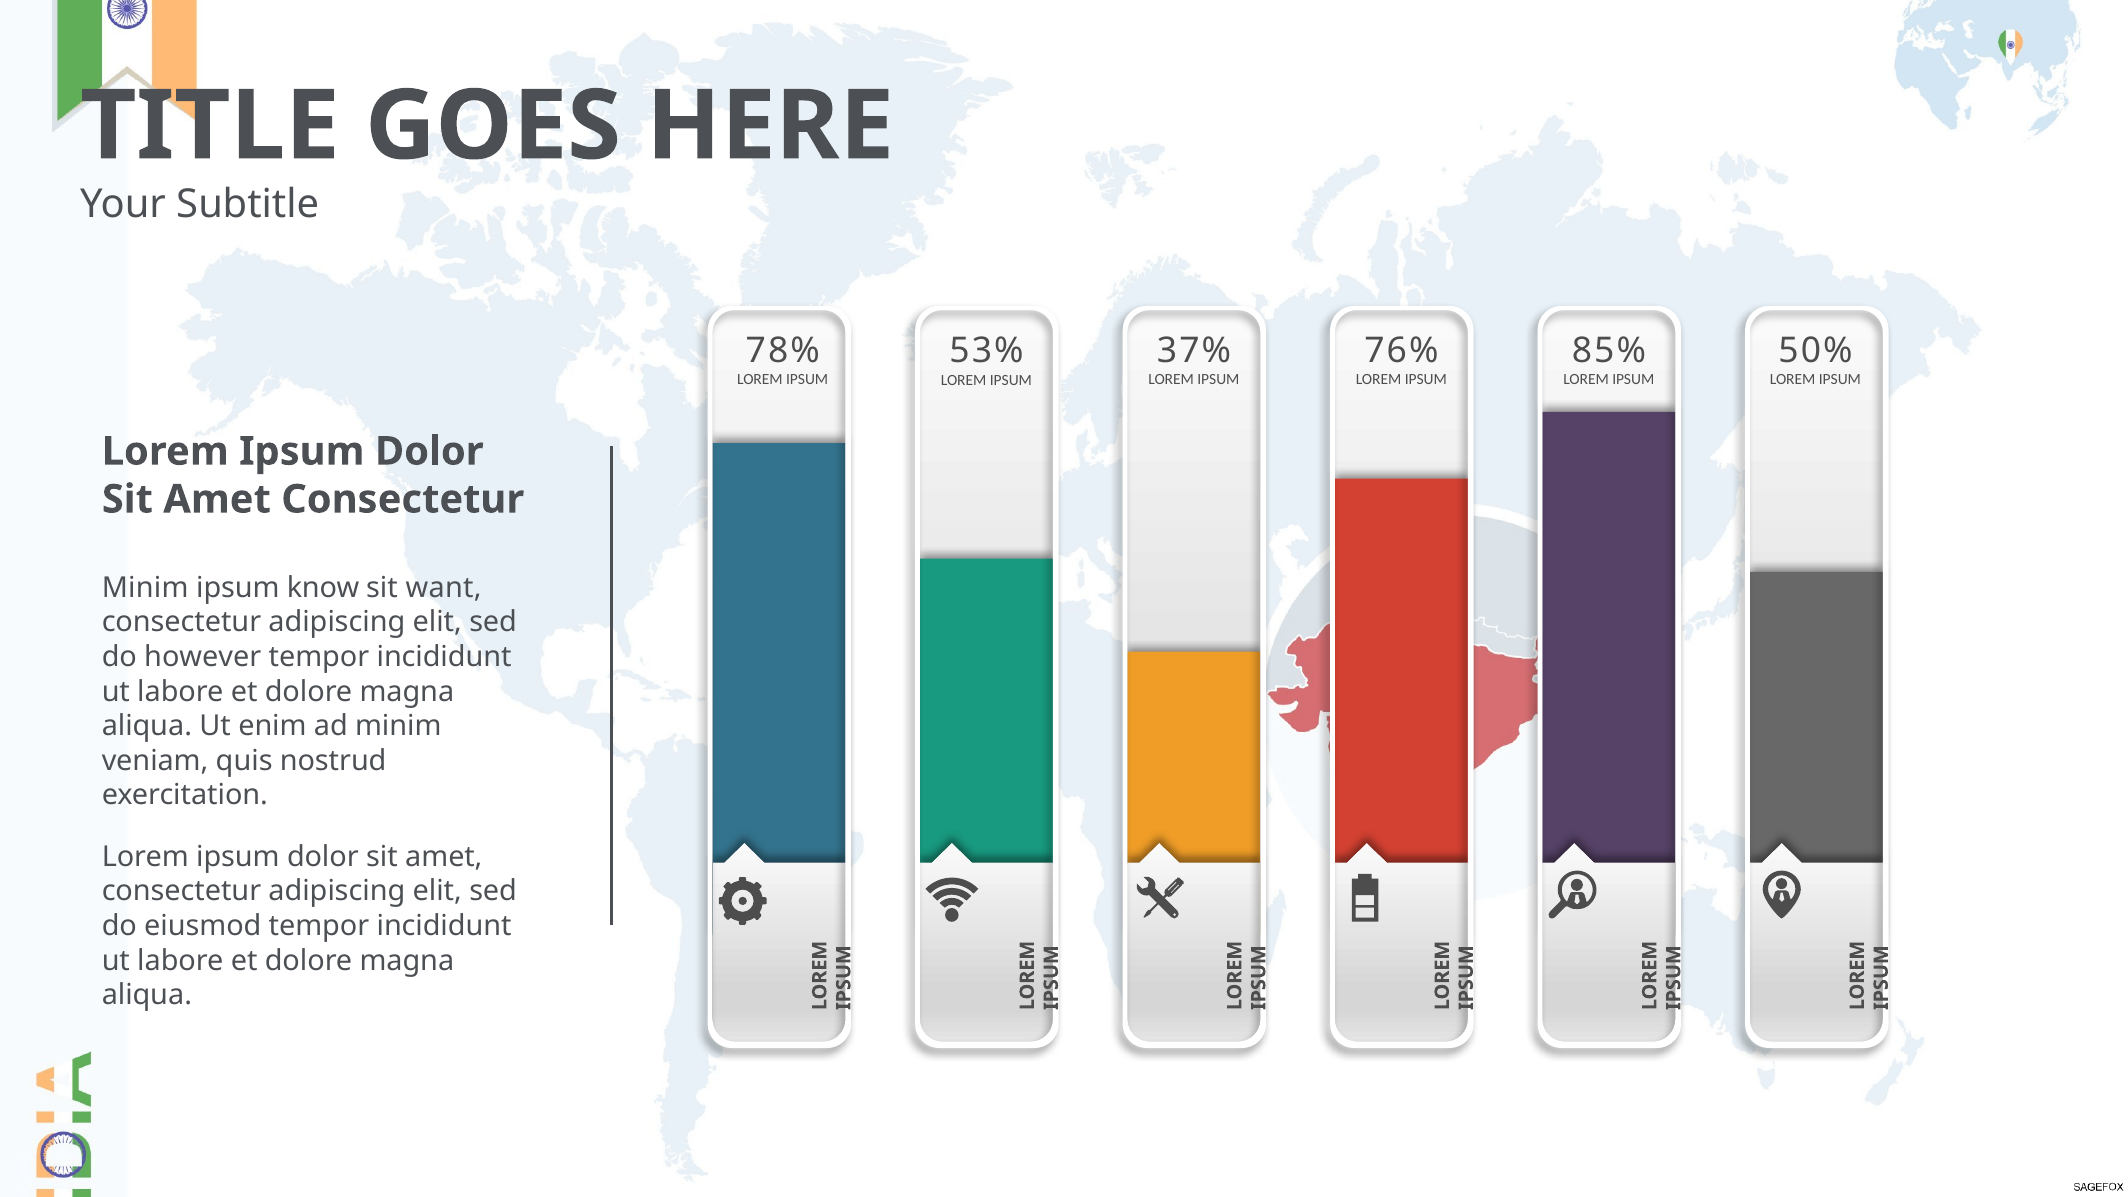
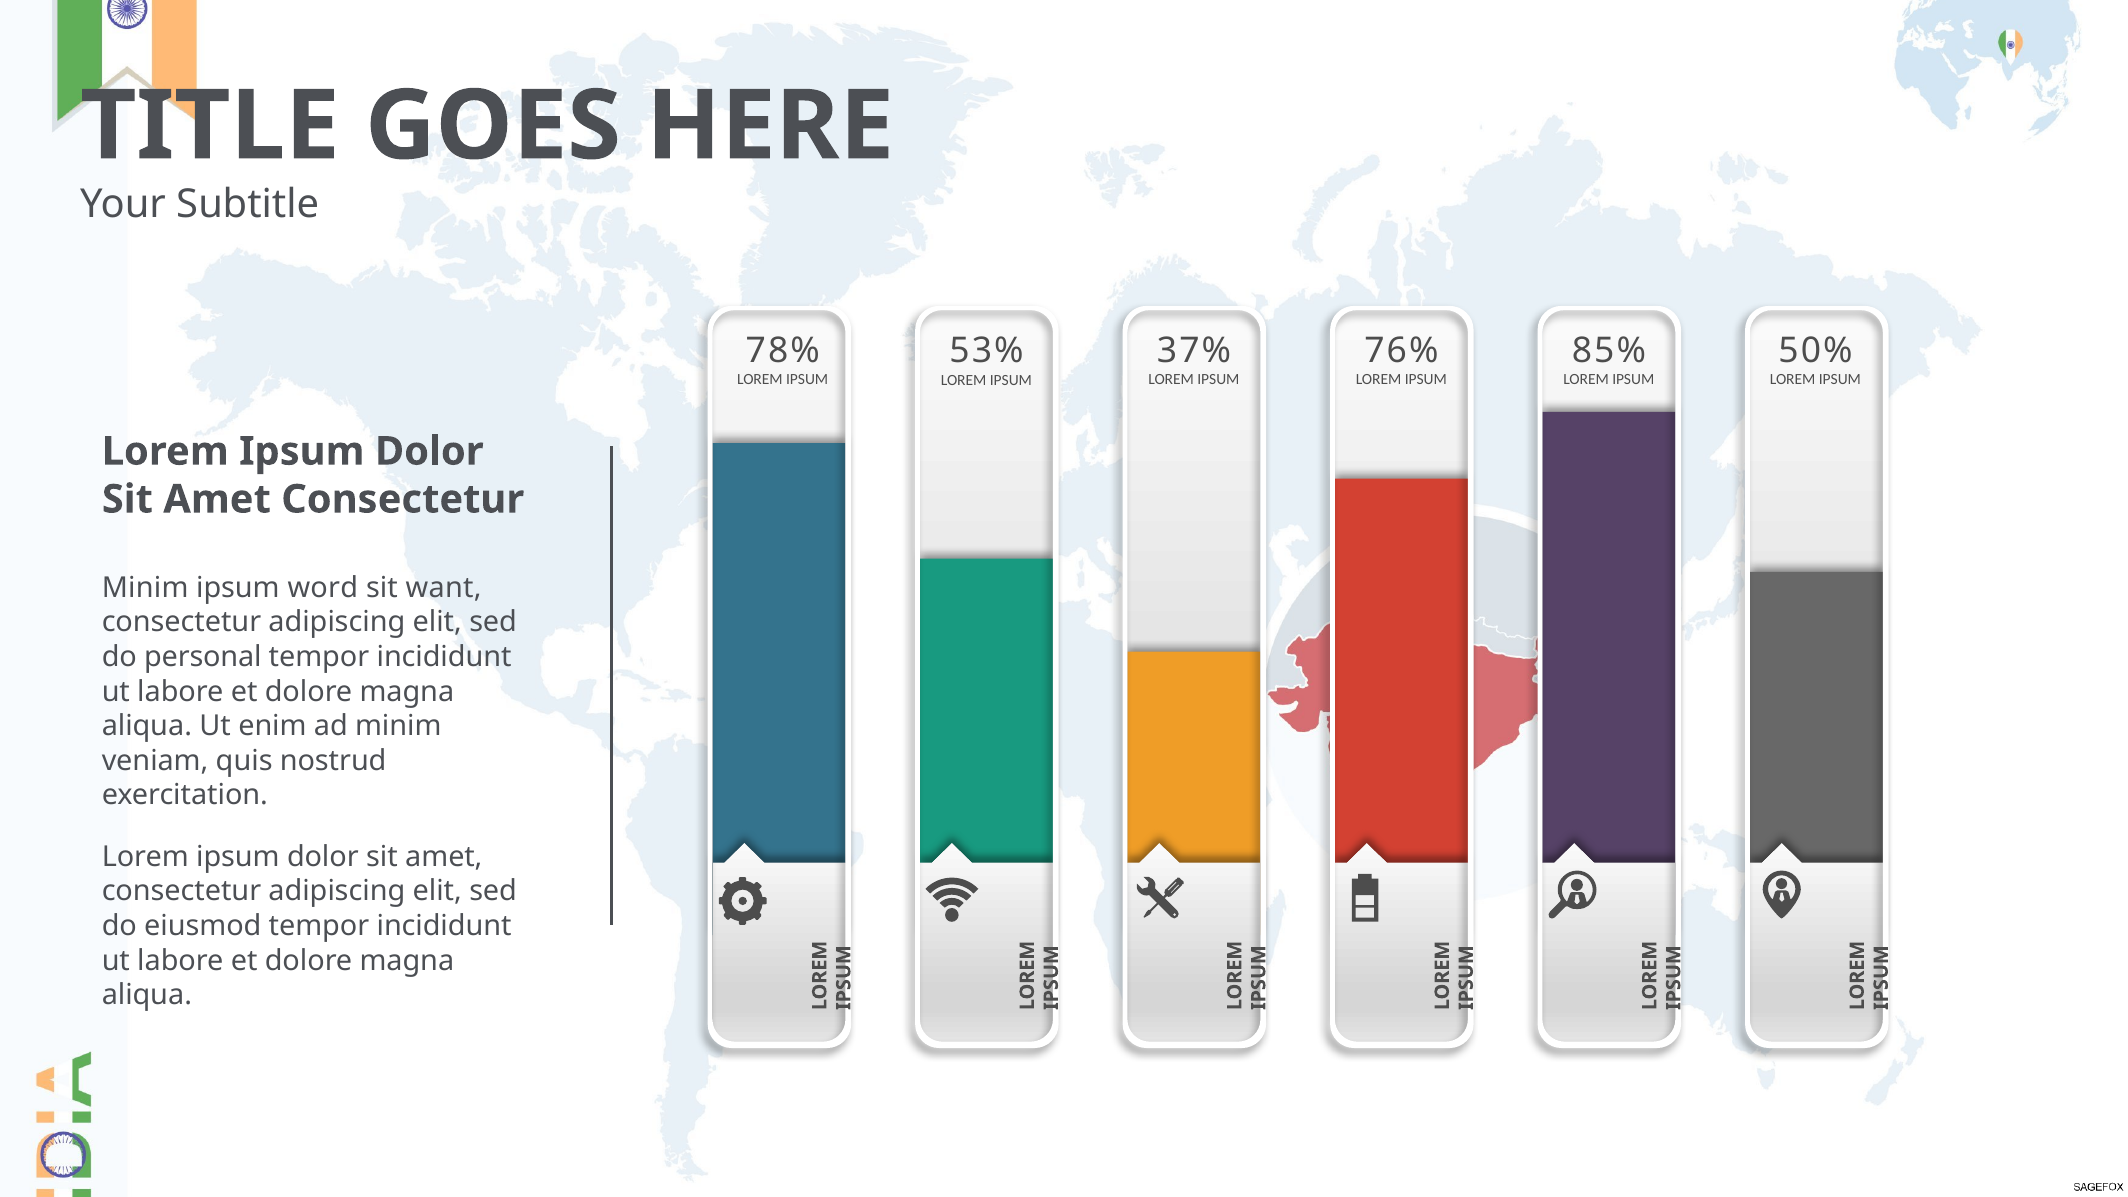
know: know -> word
however: however -> personal
